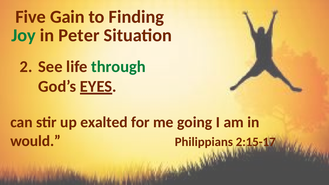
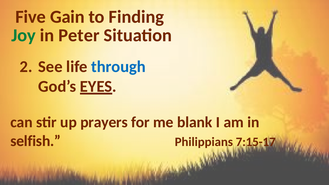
through colour: green -> blue
exalted: exalted -> prayers
going: going -> blank
would: would -> selfish
2:15-17: 2:15-17 -> 7:15-17
